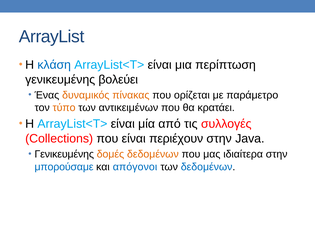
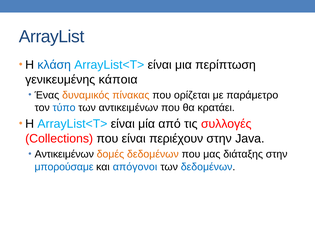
βολεύει: βολεύει -> κάποια
τύπο colour: orange -> blue
Γενικευμένης at (64, 154): Γενικευμένης -> Αντικειμένων
ιδιαίτερα: ιδιαίτερα -> διάταξης
